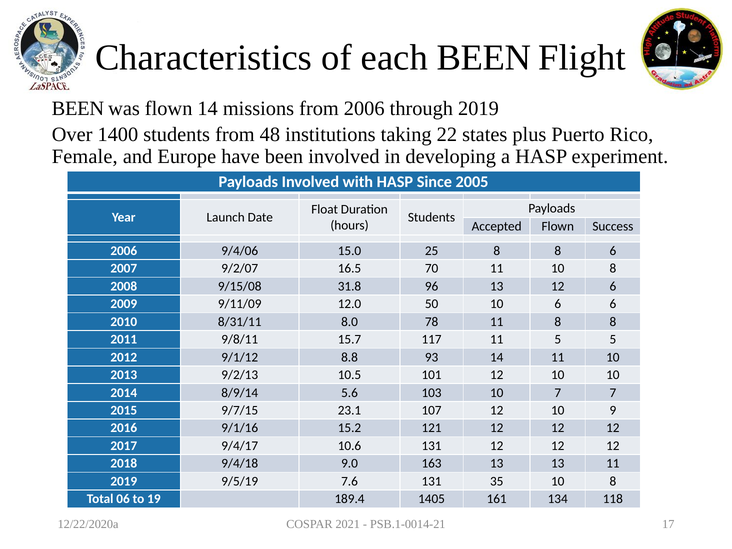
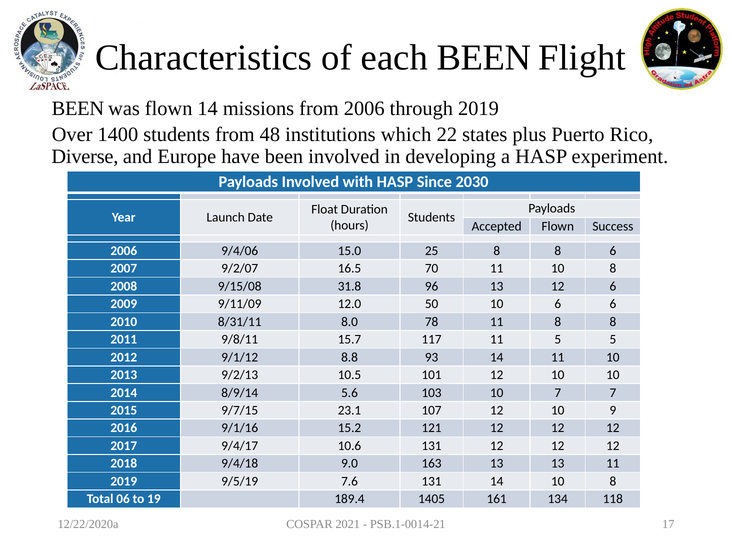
taking: taking -> which
Female: Female -> Diverse
2005: 2005 -> 2030
131 35: 35 -> 14
